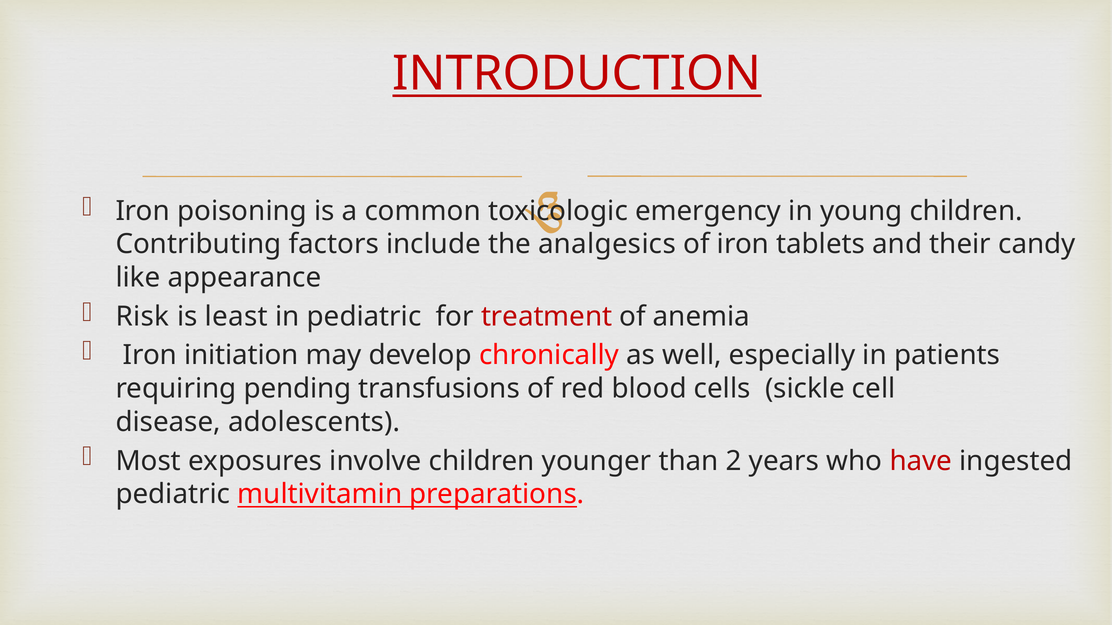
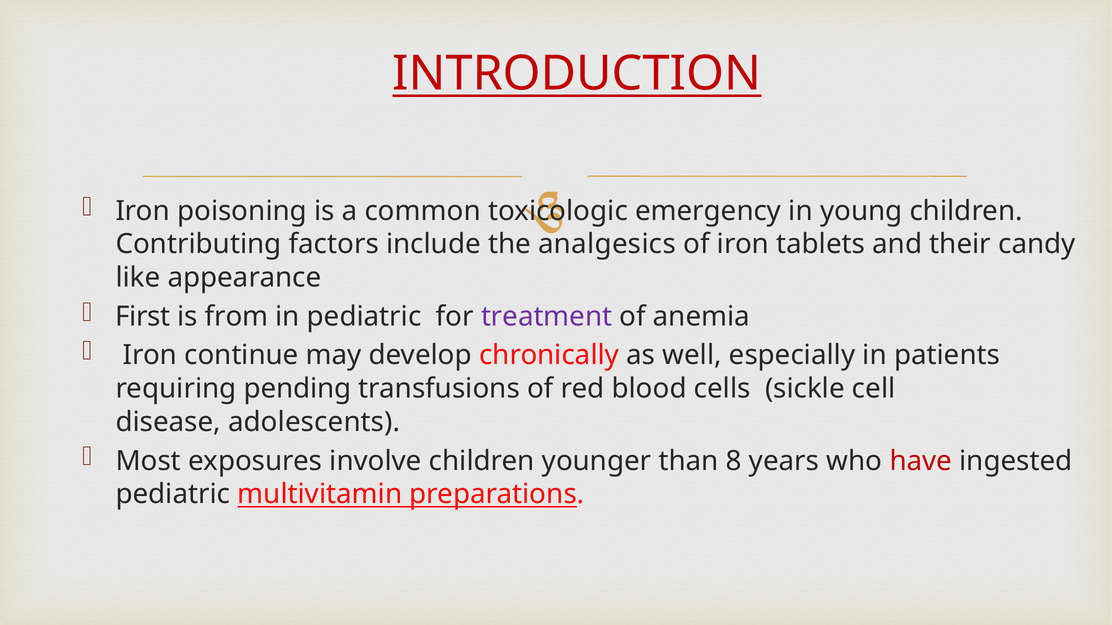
Risk: Risk -> First
least: least -> from
treatment colour: red -> purple
initiation: initiation -> continue
2: 2 -> 8
